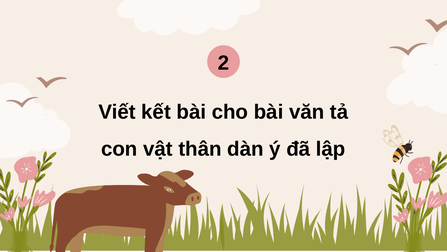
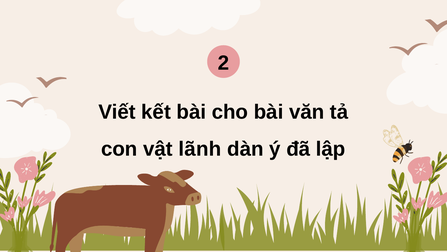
thân: thân -> lãnh
